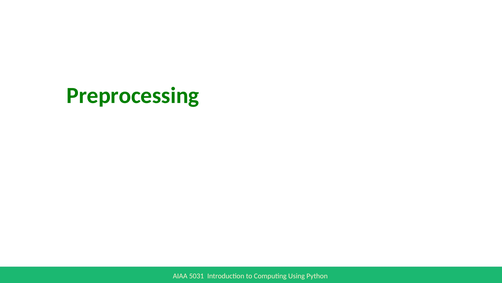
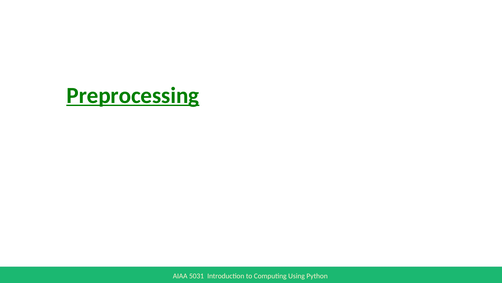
Preprocessing underline: none -> present
